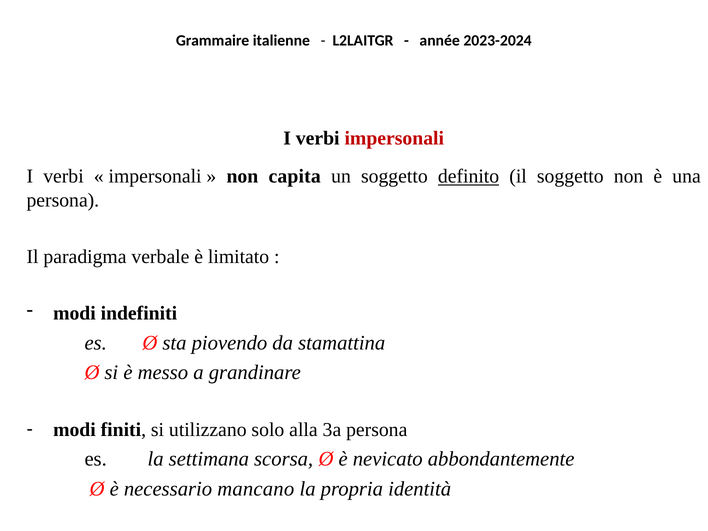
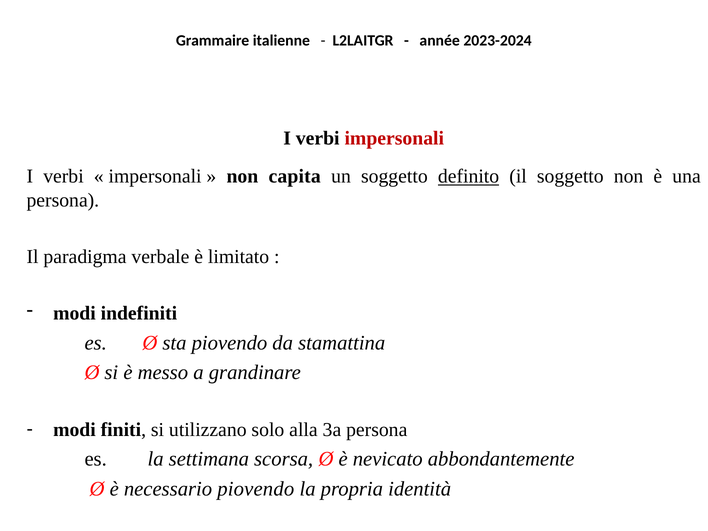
necessario mancano: mancano -> piovendo
